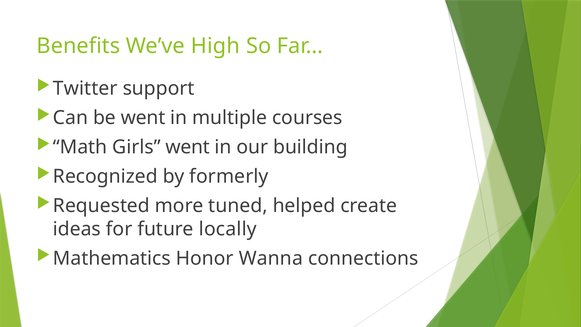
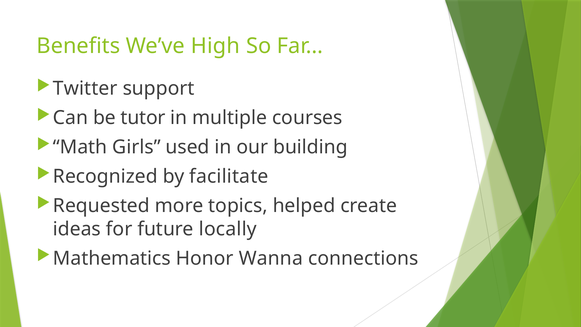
be went: went -> tutor
Girls went: went -> used
formerly: formerly -> facilitate
tuned: tuned -> topics
